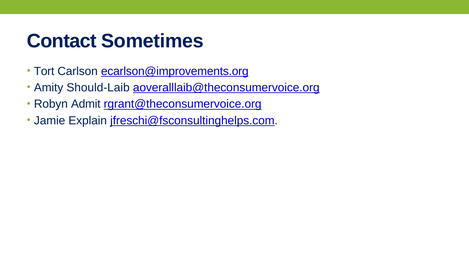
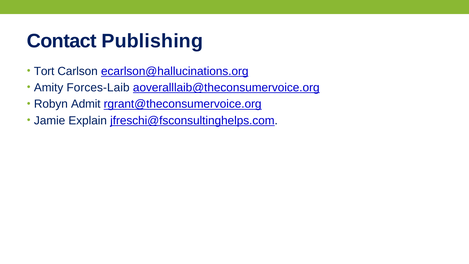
Sometimes: Sometimes -> Publishing
ecarlson@improvements.org: ecarlson@improvements.org -> ecarlson@hallucinations.org
Should-Laib: Should-Laib -> Forces-Laib
